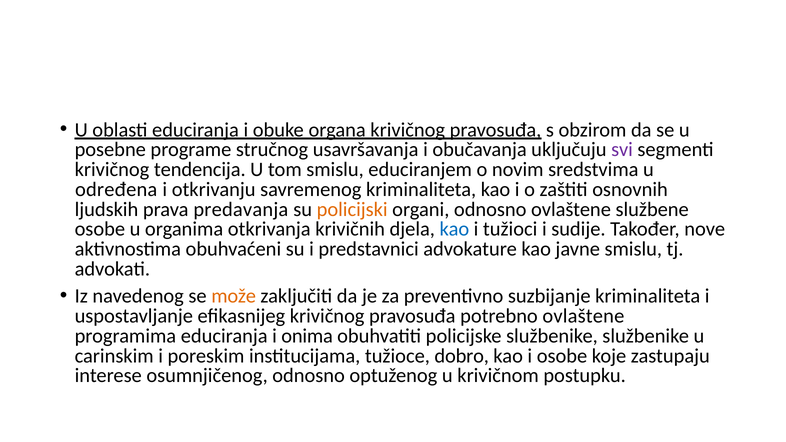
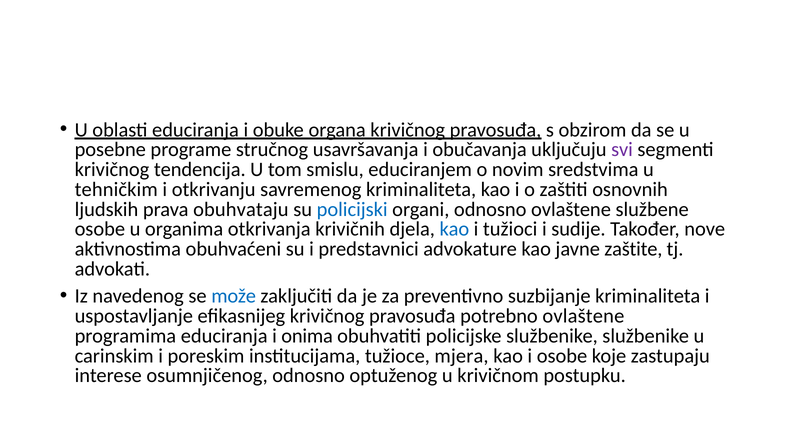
određena: određena -> tehničkim
predavanja: predavanja -> obuhvataju
policijski colour: orange -> blue
javne smislu: smislu -> zaštite
može colour: orange -> blue
dobro: dobro -> mjera
